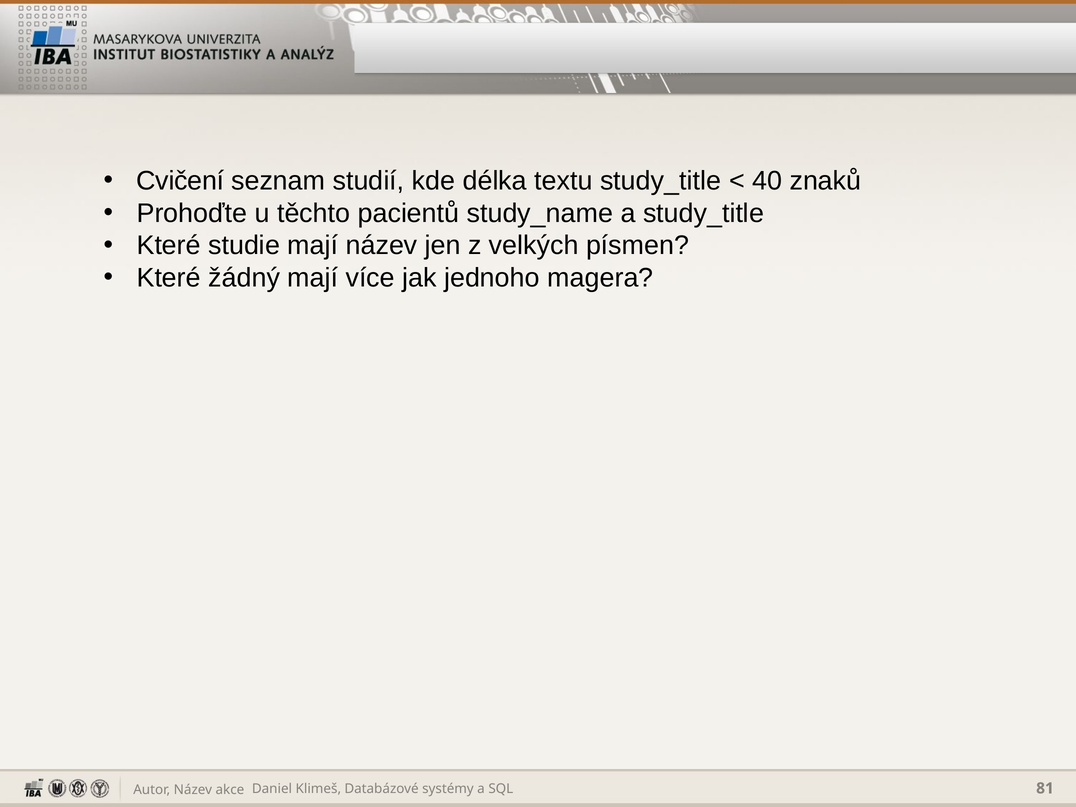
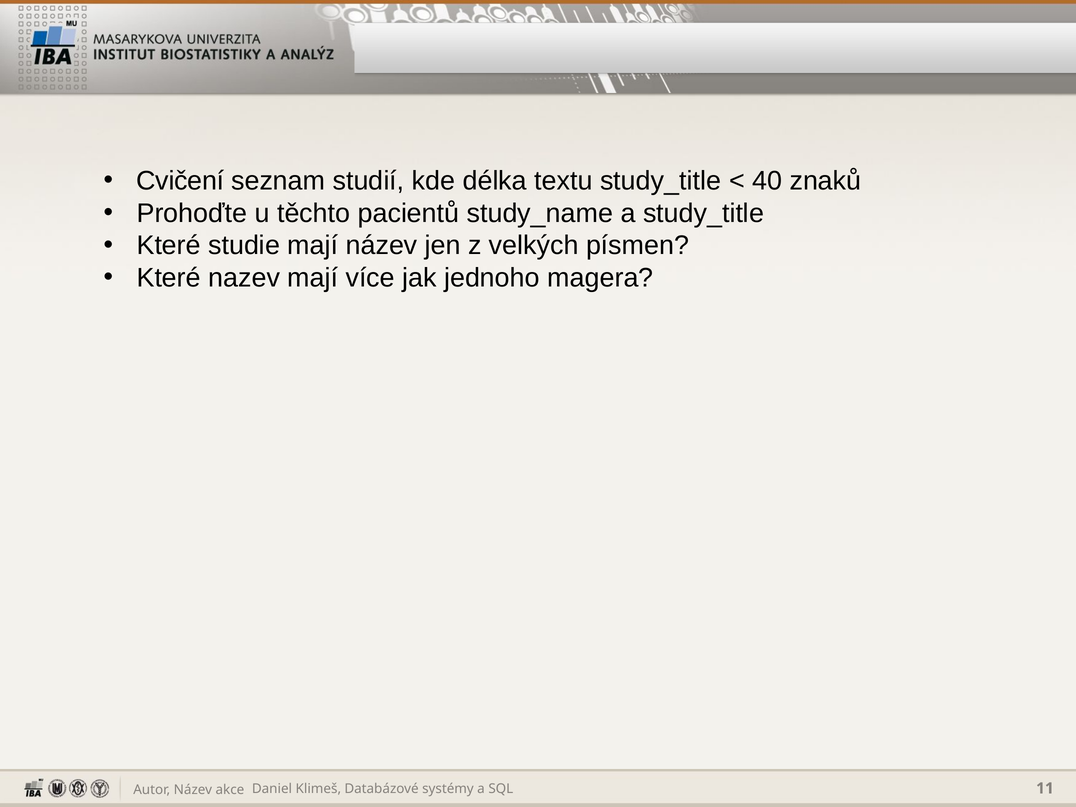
žádný: žádný -> nazev
81: 81 -> 11
